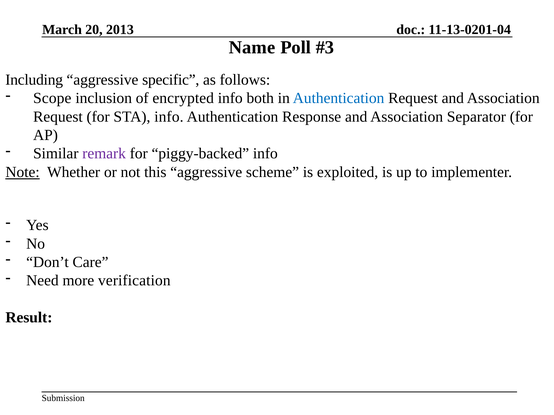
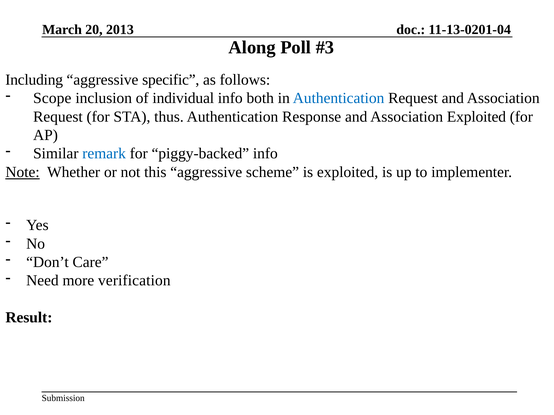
Name: Name -> Along
encrypted: encrypted -> individual
STA info: info -> thus
Association Separator: Separator -> Exploited
remark colour: purple -> blue
